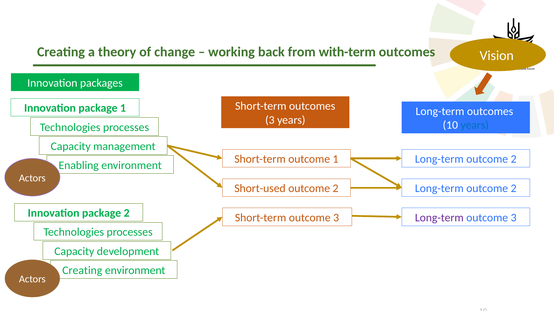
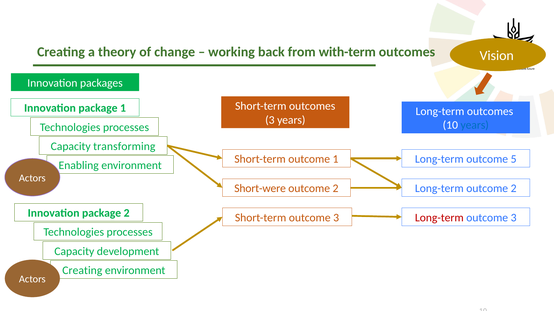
management: management -> transforming
2 at (514, 159): 2 -> 5
Short-used: Short-used -> Short-were
Long-term at (439, 218) colour: purple -> red
